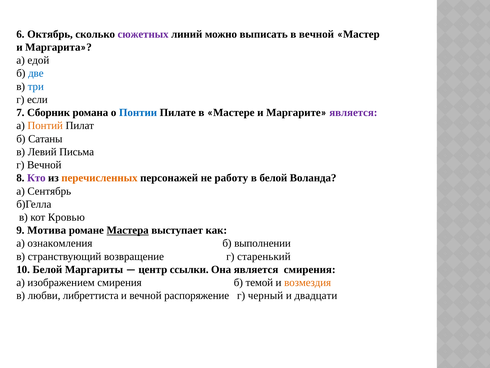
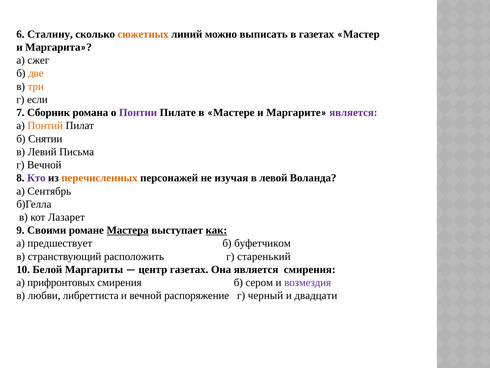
Октябрь: Октябрь -> Сталину
сюжетных colour: purple -> orange
в вечной: вечной -> газетах
едой: едой -> сжег
две colour: blue -> orange
три colour: blue -> orange
Понтии colour: blue -> purple
Сатаны: Сатаны -> Снятии
работу: работу -> изучая
в белой: белой -> левой
Кровью: Кровью -> Лазарет
Мотива: Мотива -> Своими
как underline: none -> present
ознакомления: ознакомления -> предшествует
выполнении: выполнении -> буфетчиком
возвращение: возвращение -> расположить
центр ссылки: ссылки -> газетах
изображением: изображением -> прифронтовых
темой: темой -> сером
возмездия colour: orange -> purple
